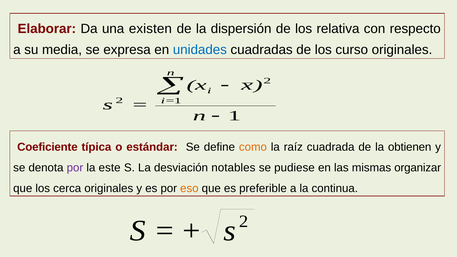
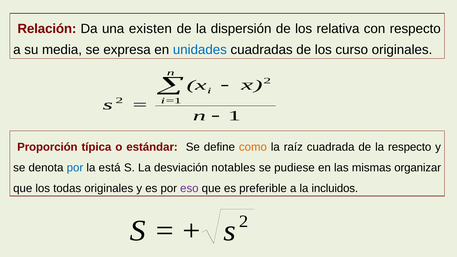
Elaborar: Elaborar -> Relación
Coeficiente: Coeficiente -> Proporción
la obtienen: obtienen -> respecto
por at (75, 168) colour: purple -> blue
este: este -> está
cerca: cerca -> todas
eso colour: orange -> purple
continua: continua -> incluidos
